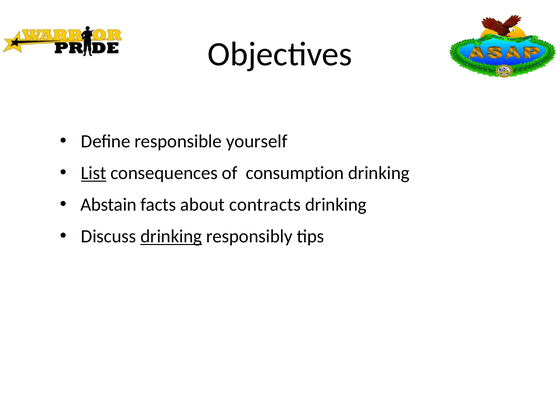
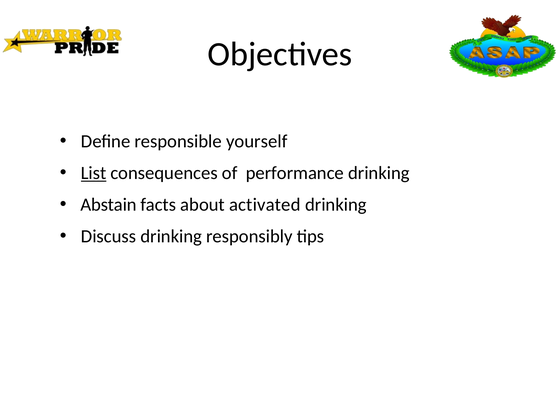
consumption: consumption -> performance
contracts: contracts -> activated
drinking at (171, 236) underline: present -> none
